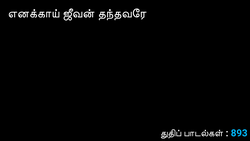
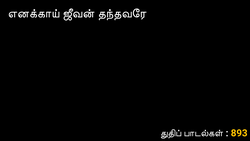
893 colour: light blue -> yellow
